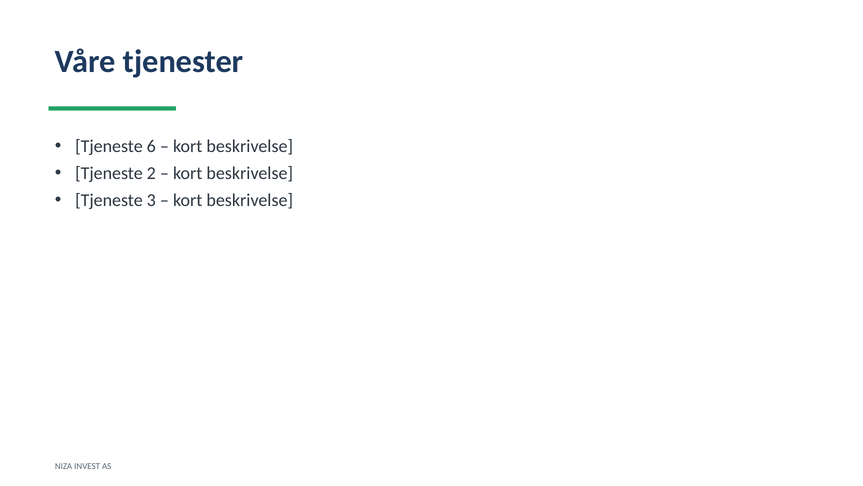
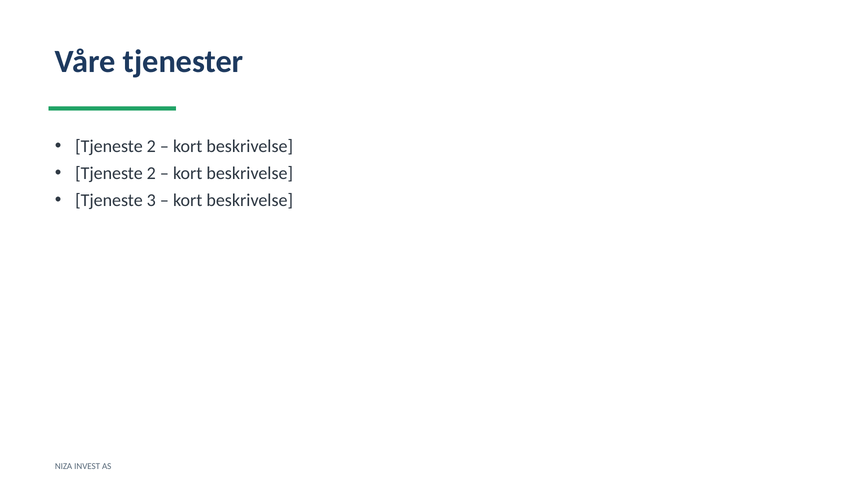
6 at (151, 146): 6 -> 2
